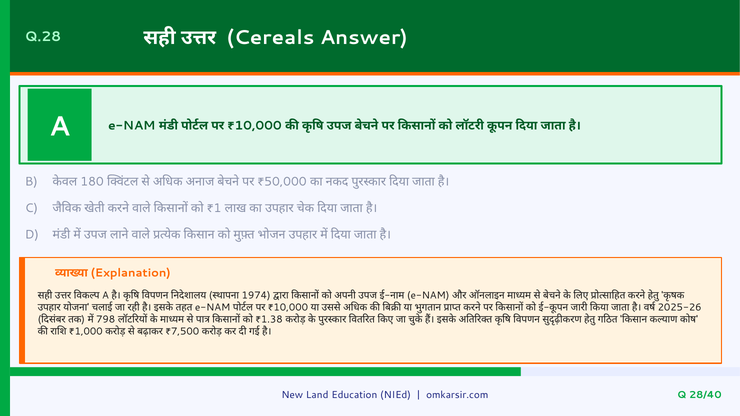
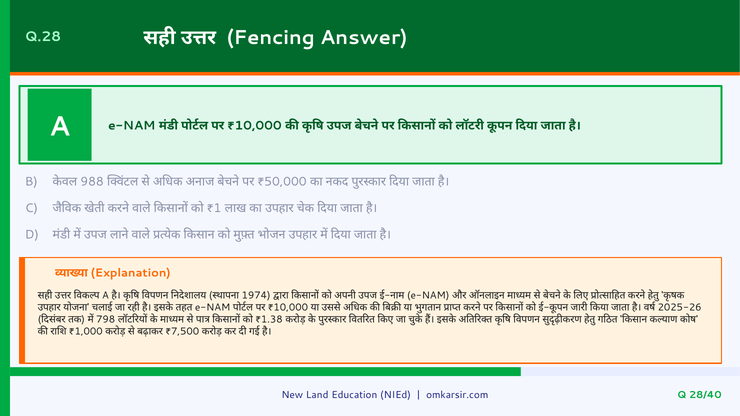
Cereals: Cereals -> Fencing
180: 180 -> 988
